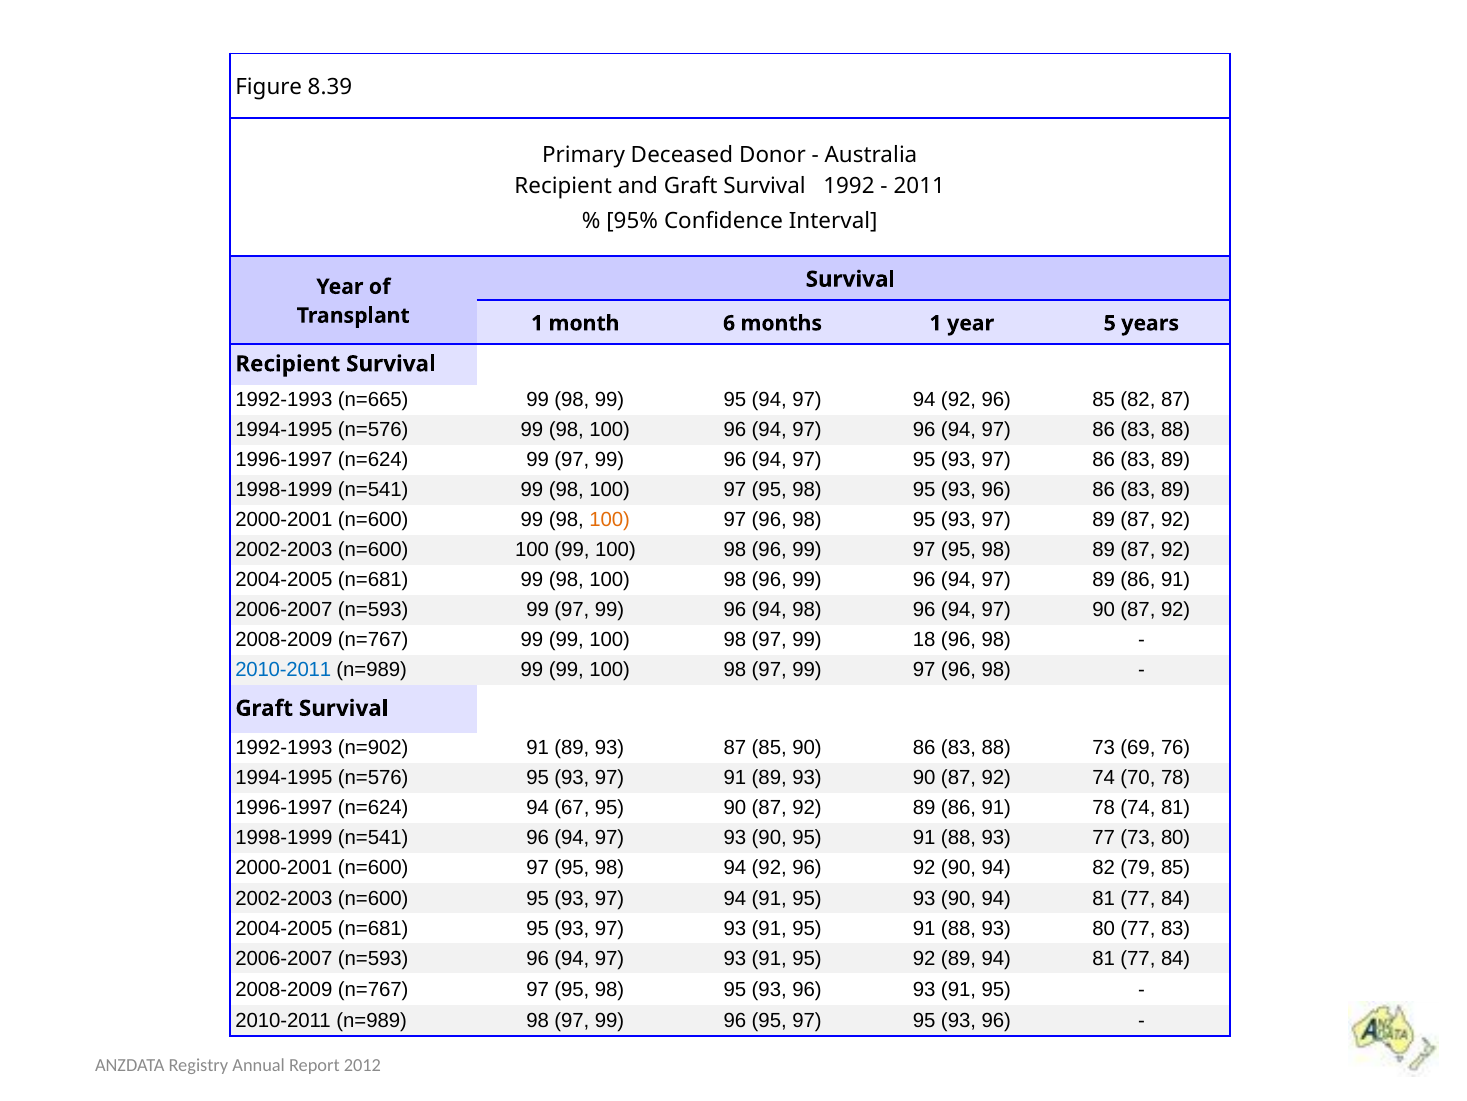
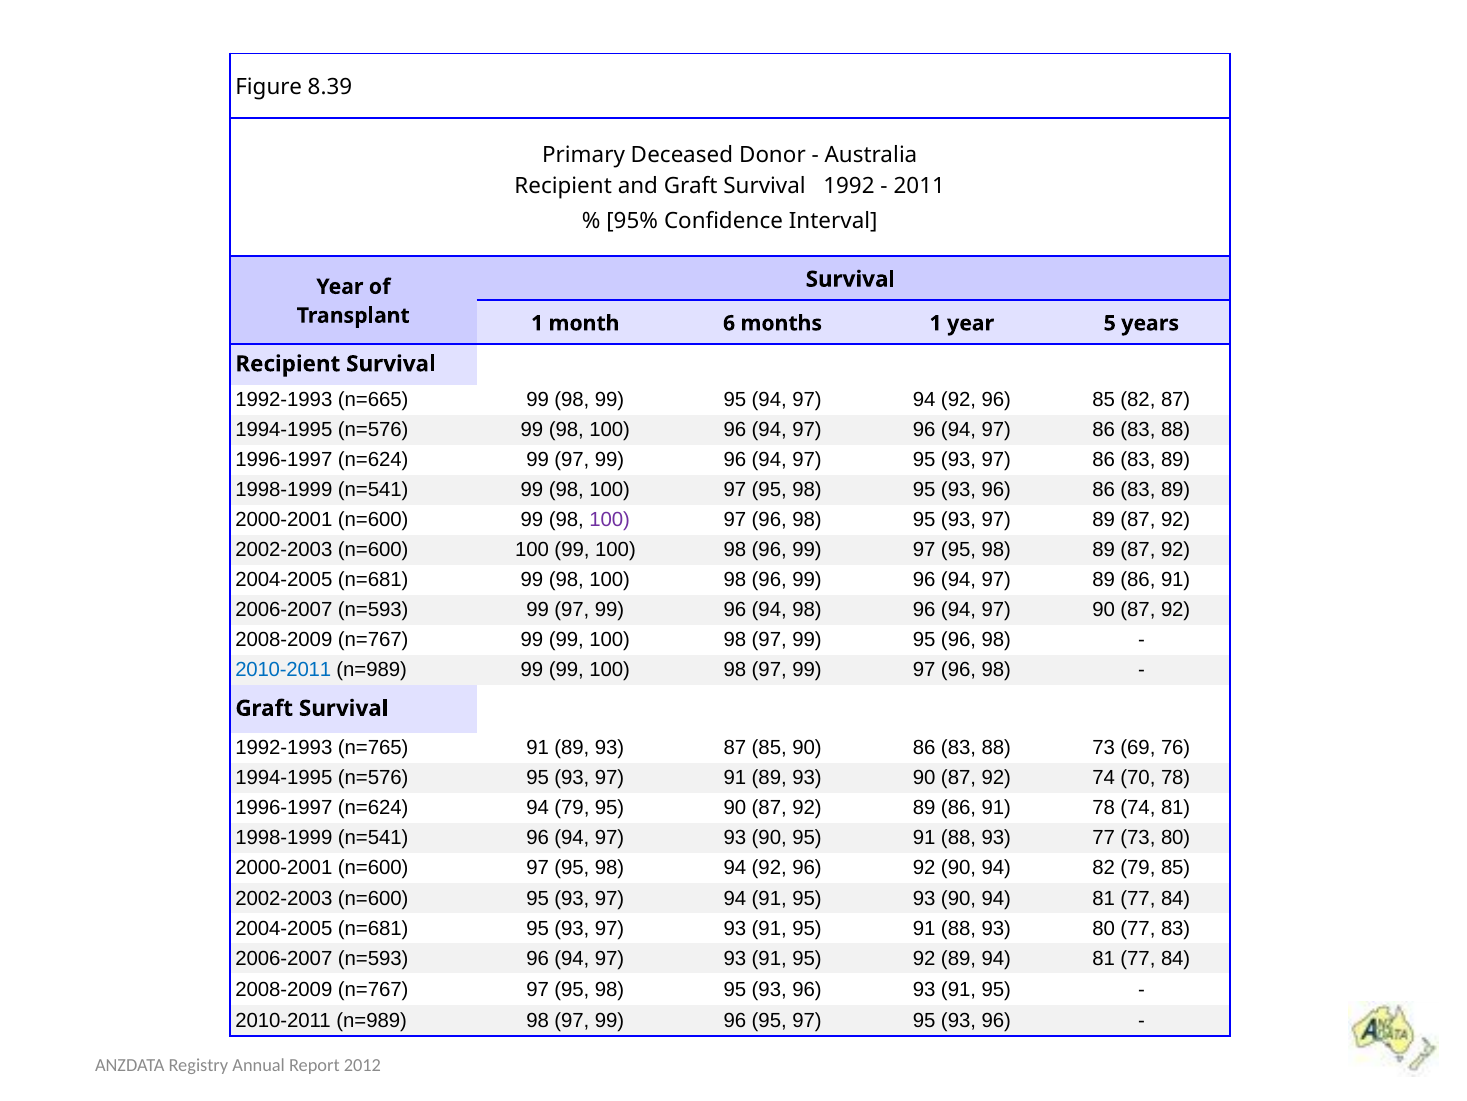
100 at (610, 520) colour: orange -> purple
97 99 18: 18 -> 95
n=902: n=902 -> n=765
94 67: 67 -> 79
